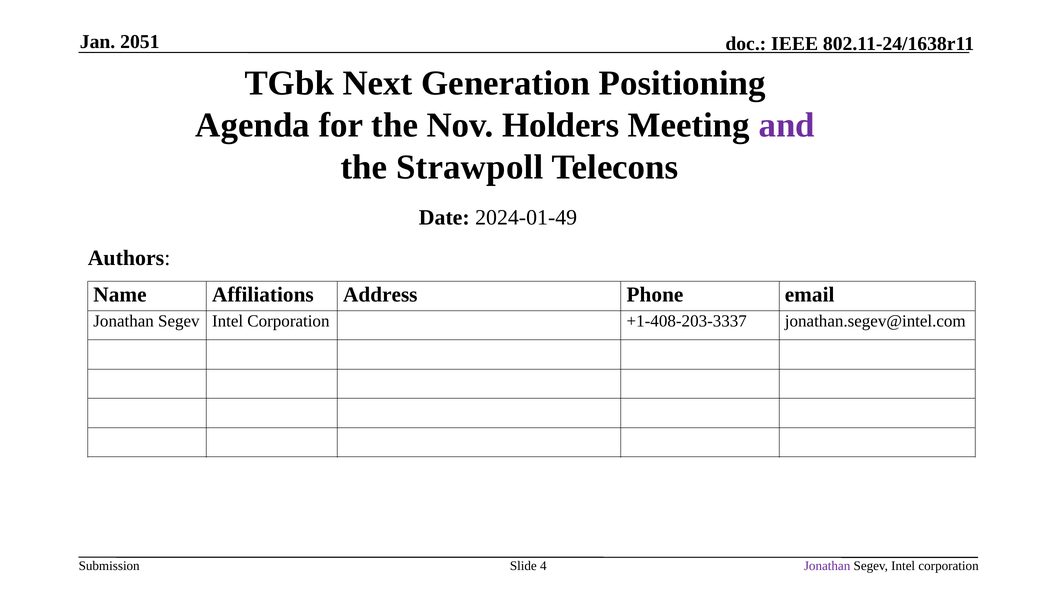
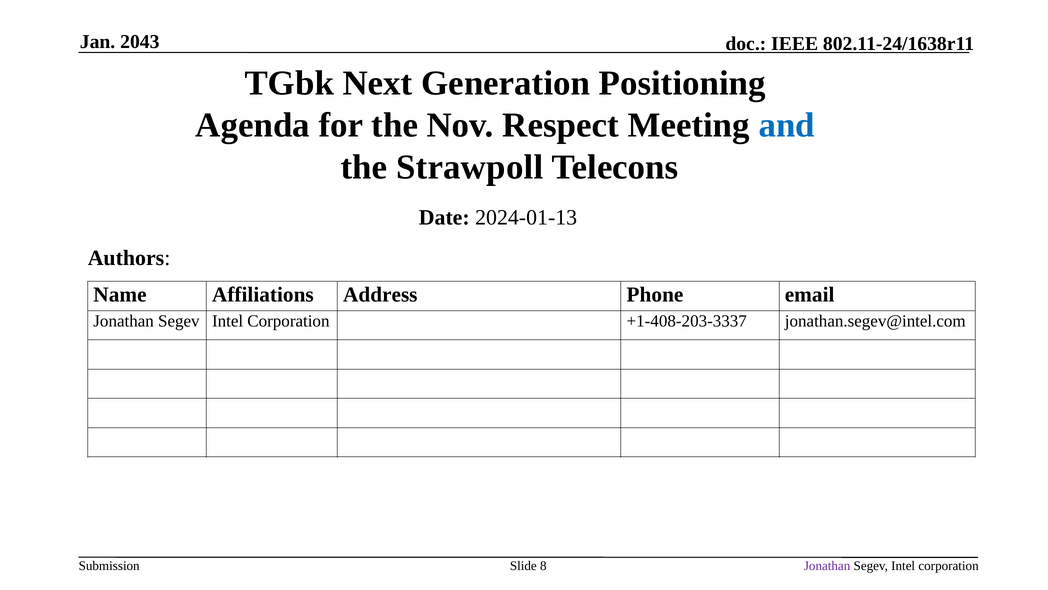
2051: 2051 -> 2043
Holders: Holders -> Respect
and colour: purple -> blue
2024-01-49: 2024-01-49 -> 2024-01-13
4: 4 -> 8
